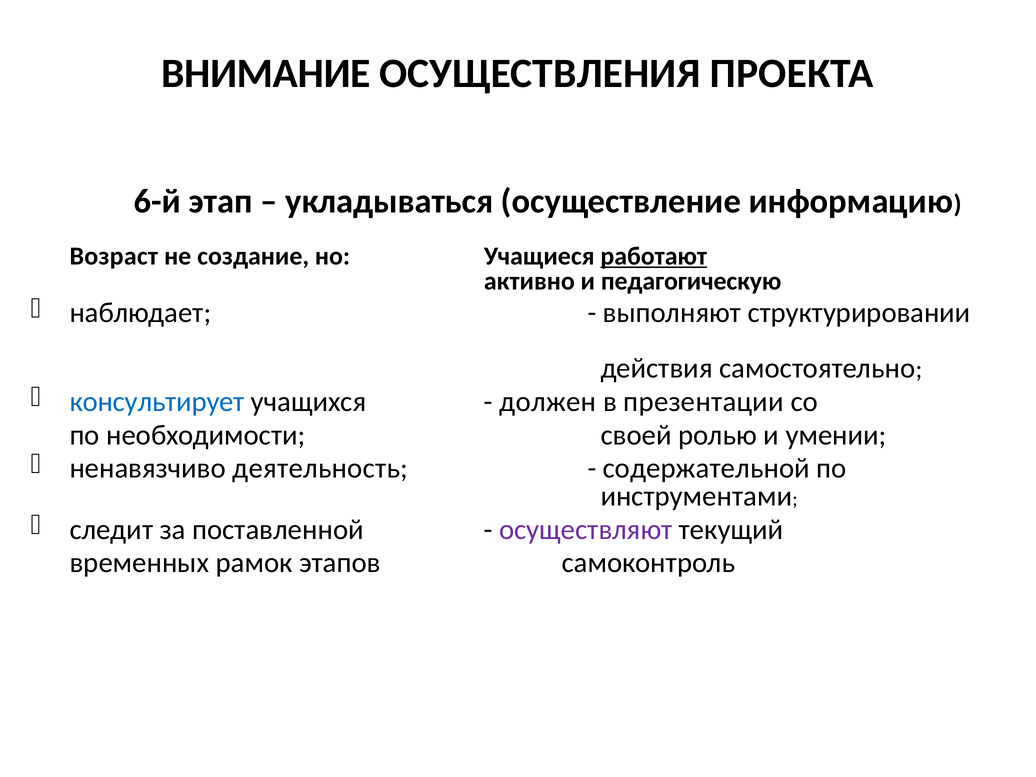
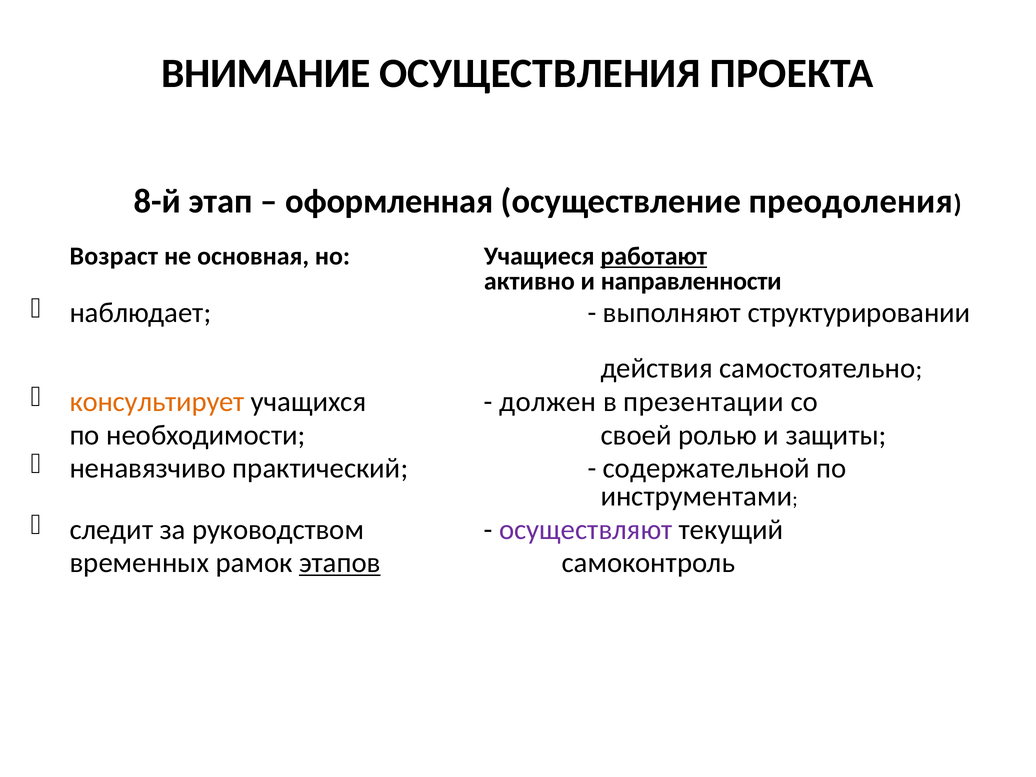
6-й: 6-й -> 8-й
укладываться: укладываться -> оформленная
информацию: информацию -> преодоления
создание: создание -> основная
педагогическую: педагогическую -> направленности
консультирует colour: blue -> orange
умении: умении -> защиты
деятельность: деятельность -> практический
поставленной: поставленной -> руководством
этапов underline: none -> present
